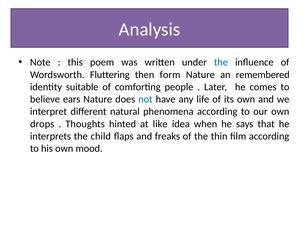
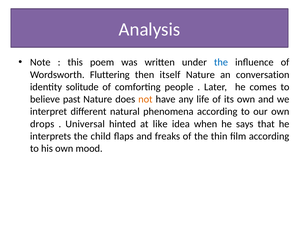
form: form -> itself
remembered: remembered -> conversation
suitable: suitable -> solitude
ears: ears -> past
not colour: blue -> orange
Thoughts: Thoughts -> Universal
